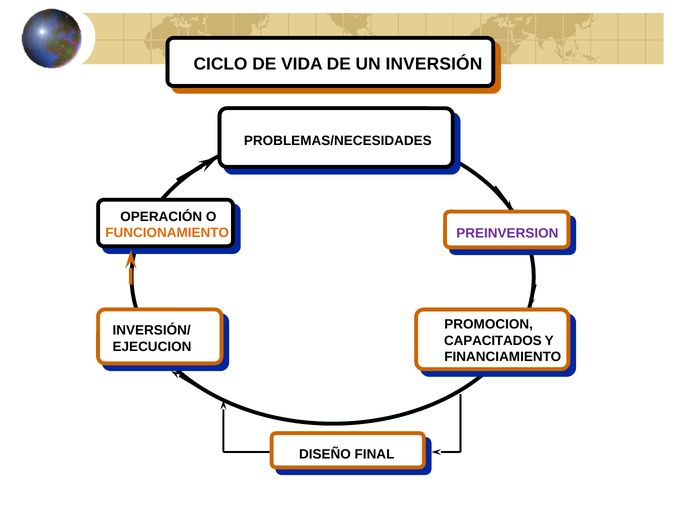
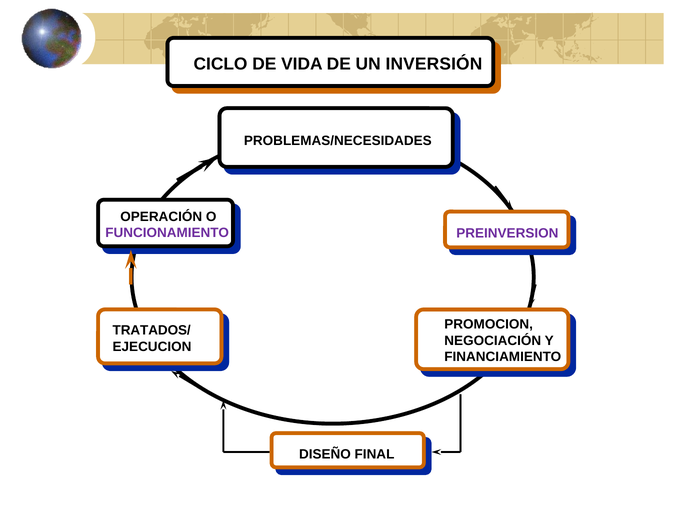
FUNCIONAMIENTO colour: orange -> purple
INVERSIÓN/: INVERSIÓN/ -> TRATADOS/
CAPACITADOS: CAPACITADOS -> NEGOCIACIÓN
